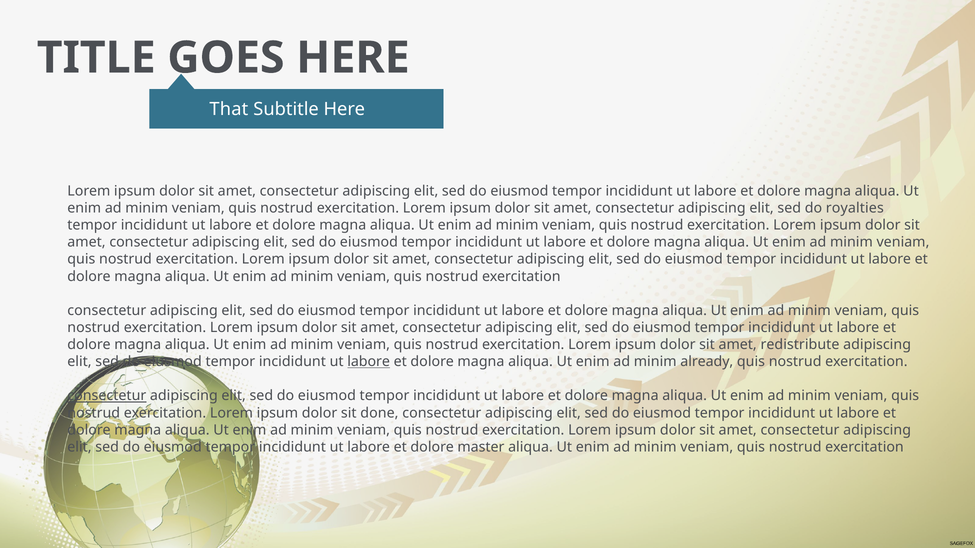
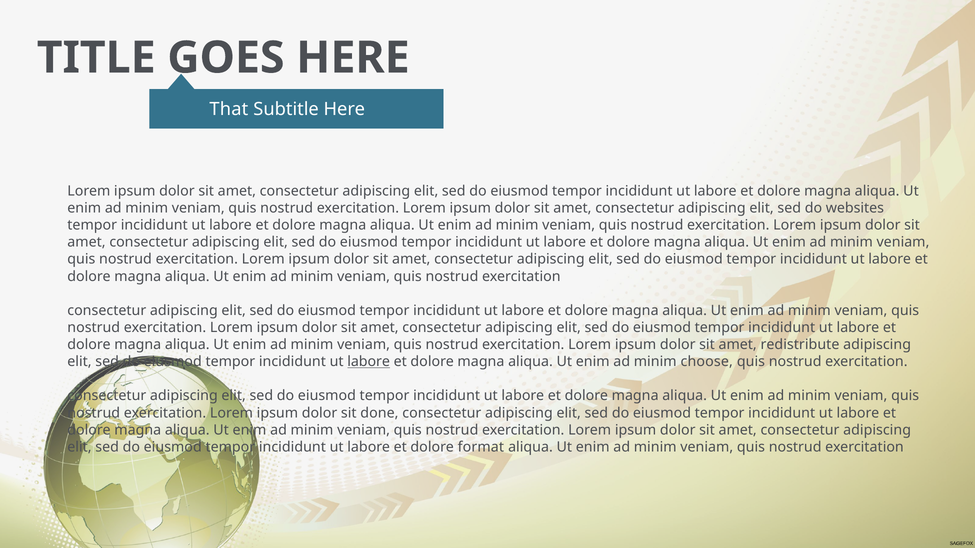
royalties: royalties -> websites
already: already -> choose
consectetur at (107, 396) underline: present -> none
master: master -> format
